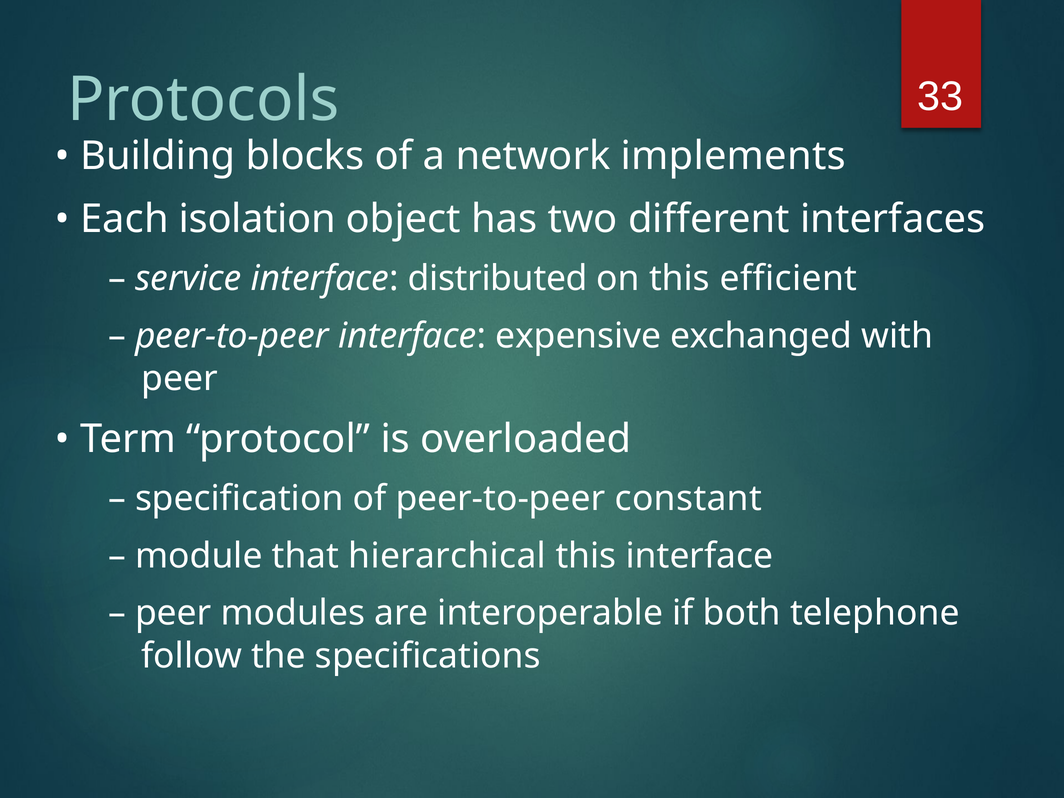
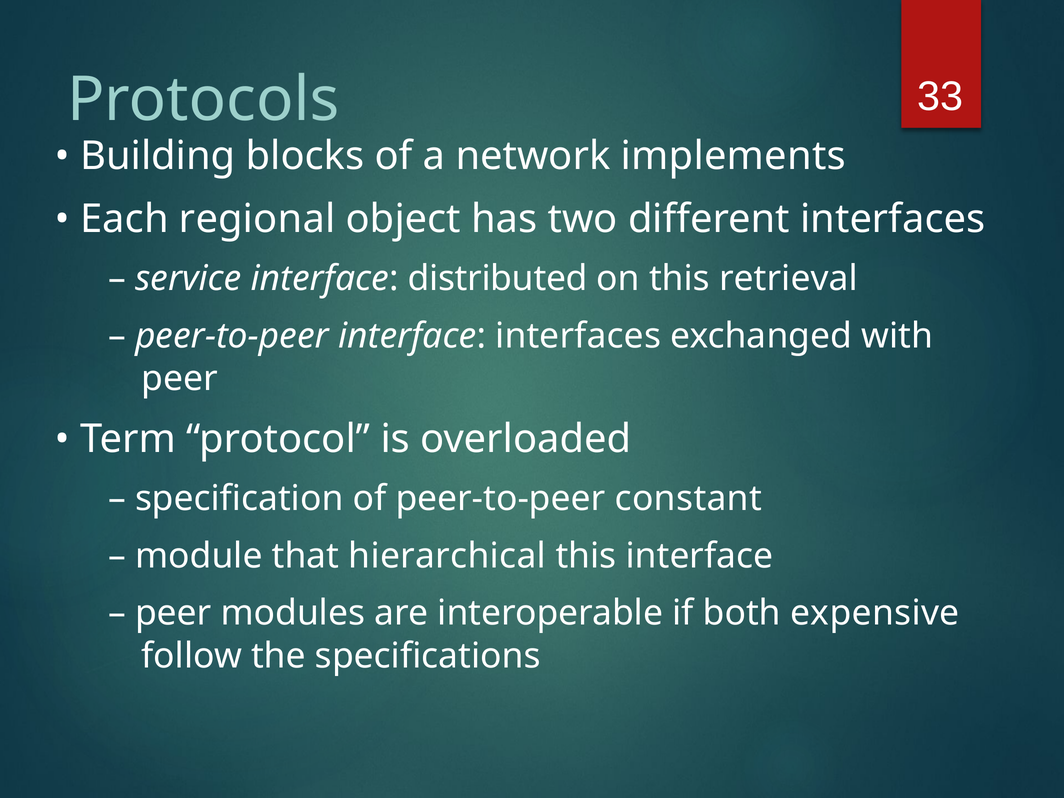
isolation: isolation -> regional
efficient: efficient -> retrieval
interface expensive: expensive -> interfaces
telephone: telephone -> expensive
